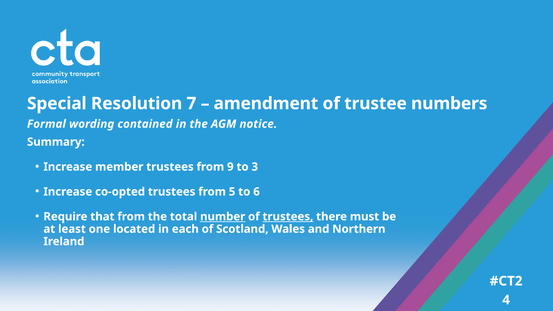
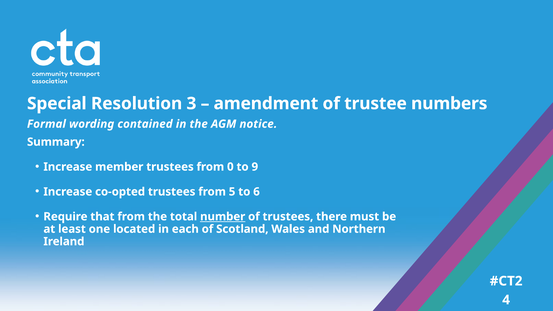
7: 7 -> 3
9: 9 -> 0
3: 3 -> 9
trustees at (288, 217) underline: present -> none
